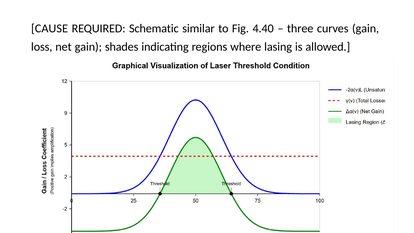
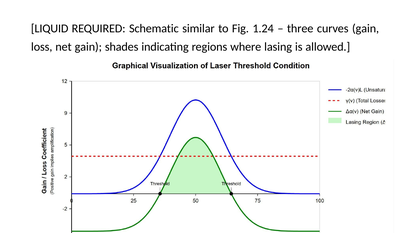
CAUSE: CAUSE -> LIQUID
4.40: 4.40 -> 1.24
